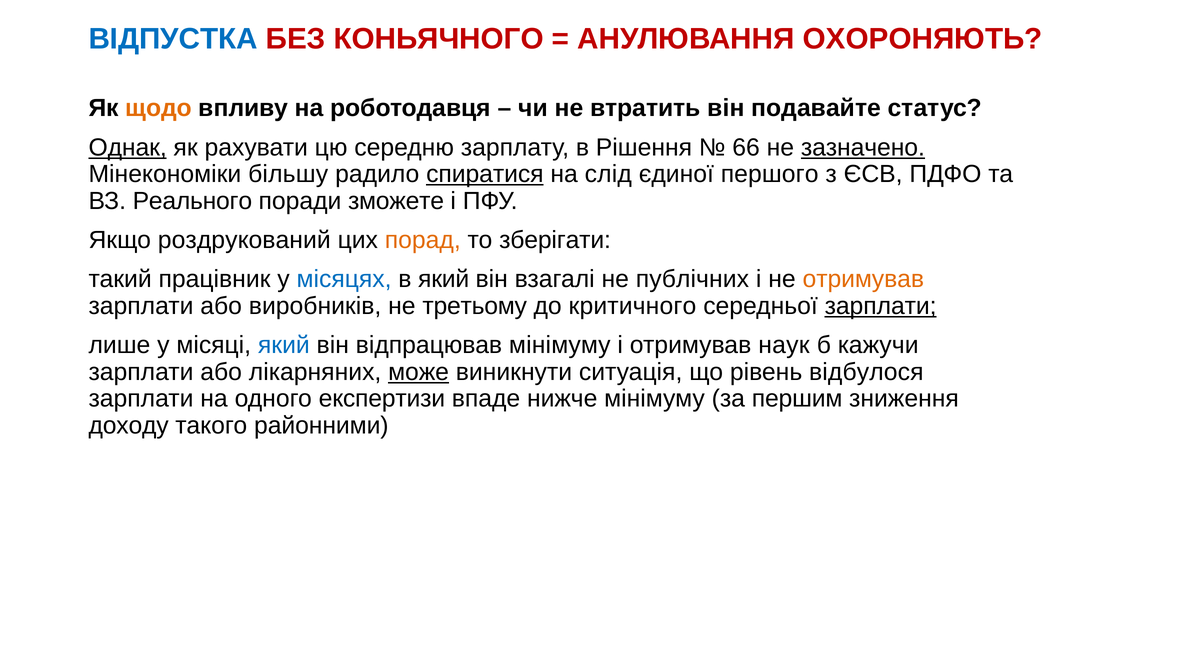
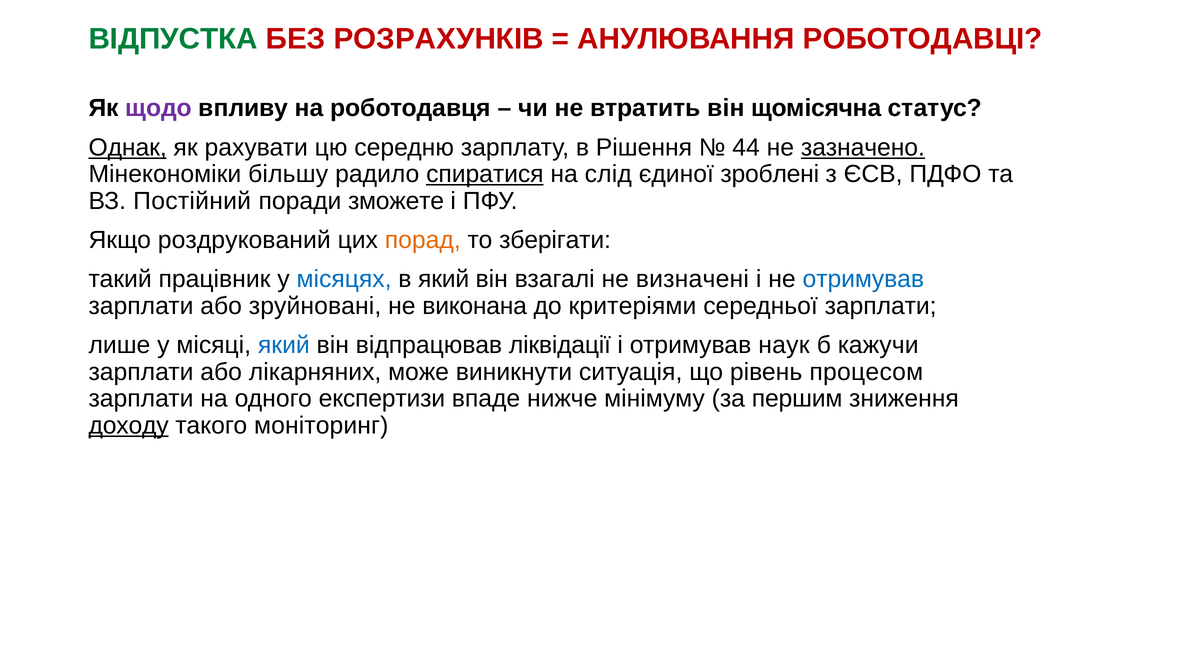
ВІДПУСТКА colour: blue -> green
КОНЬЯЧНОГО: КОНЬЯЧНОГО -> РОЗРАХУНКІВ
ОХОРОНЯЮТЬ: ОХОРОНЯЮТЬ -> РОБОТОДАВЦІ
щодо colour: orange -> purple
подавайте: подавайте -> щомісячна
66: 66 -> 44
першого: першого -> зроблені
Реального: Реального -> Постійний
публічних: публічних -> визначені
отримував at (863, 279) colour: orange -> blue
виробників: виробників -> зруйновані
третьому: третьому -> виконана
критичного: критичного -> критеріями
зарплати at (881, 306) underline: present -> none
відпрацював мінімуму: мінімуму -> ліквідації
може underline: present -> none
відбулося: відбулося -> процесом
доходу underline: none -> present
районними: районними -> моніторинг
